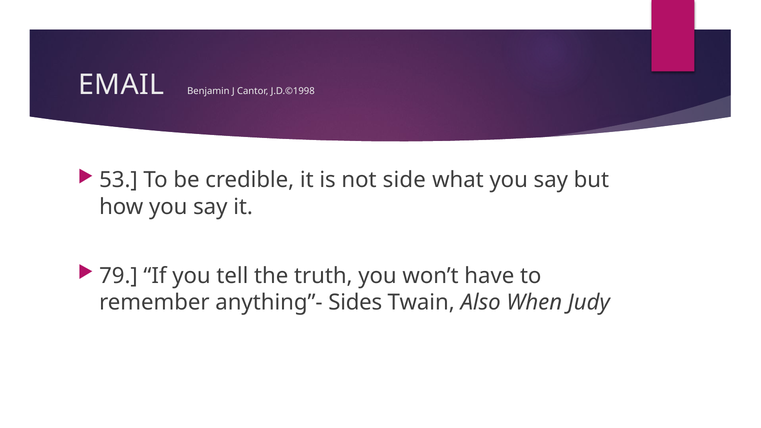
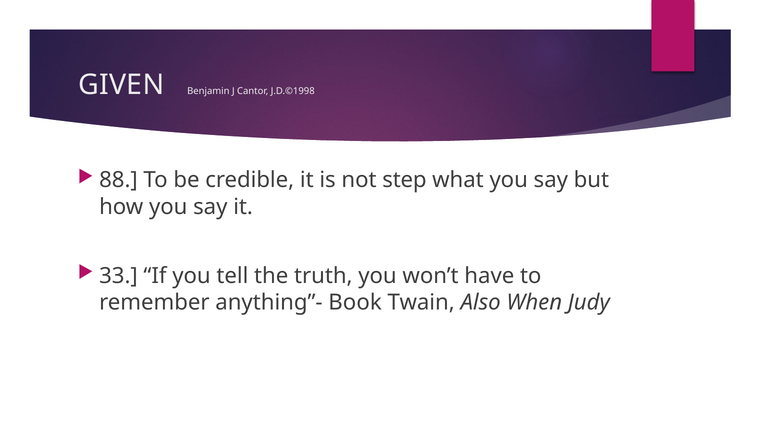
EMAIL: EMAIL -> GIVEN
53: 53 -> 88
side: side -> step
79: 79 -> 33
Sides: Sides -> Book
